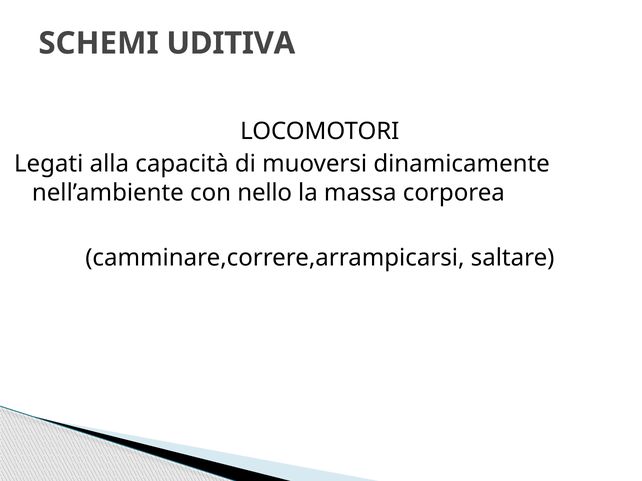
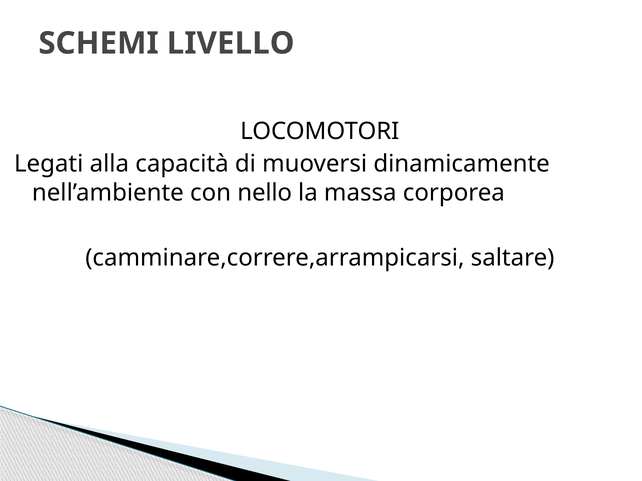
UDITIVA: UDITIVA -> LIVELLO
